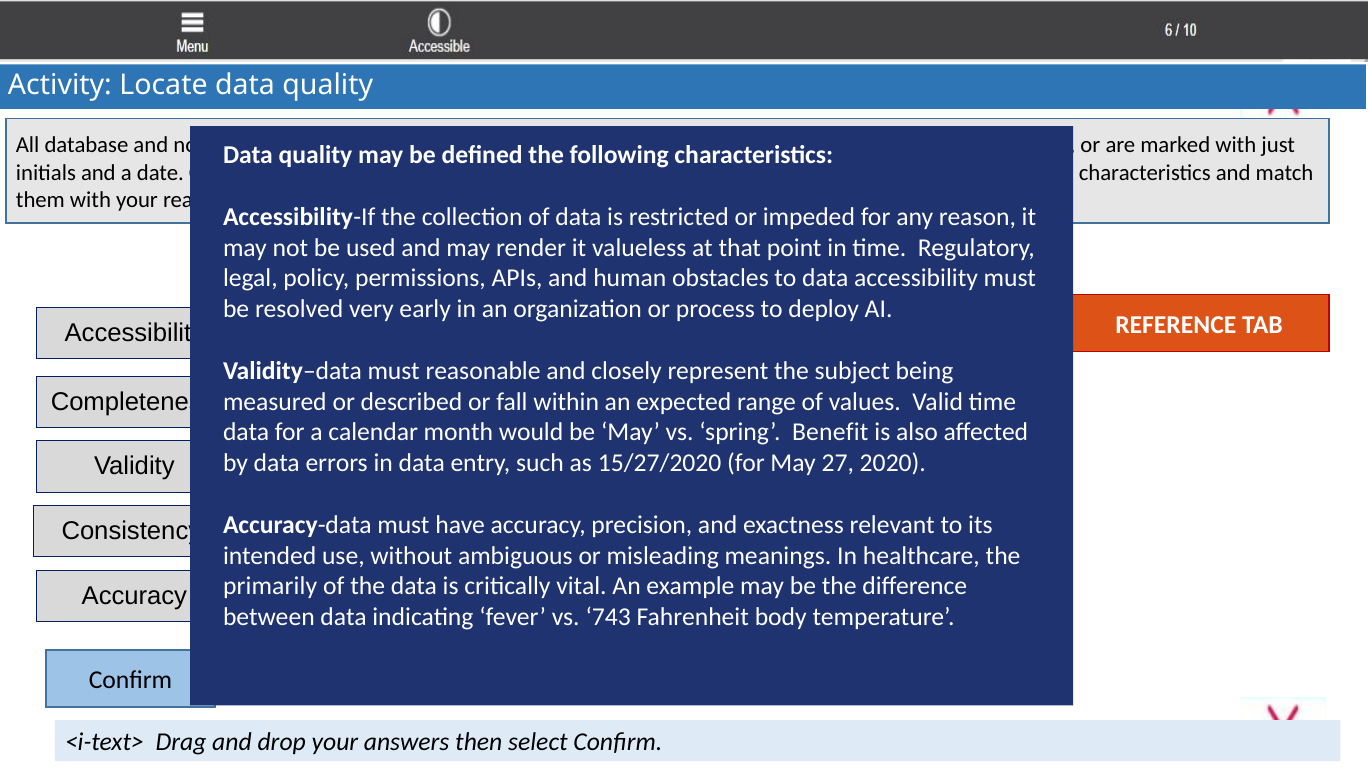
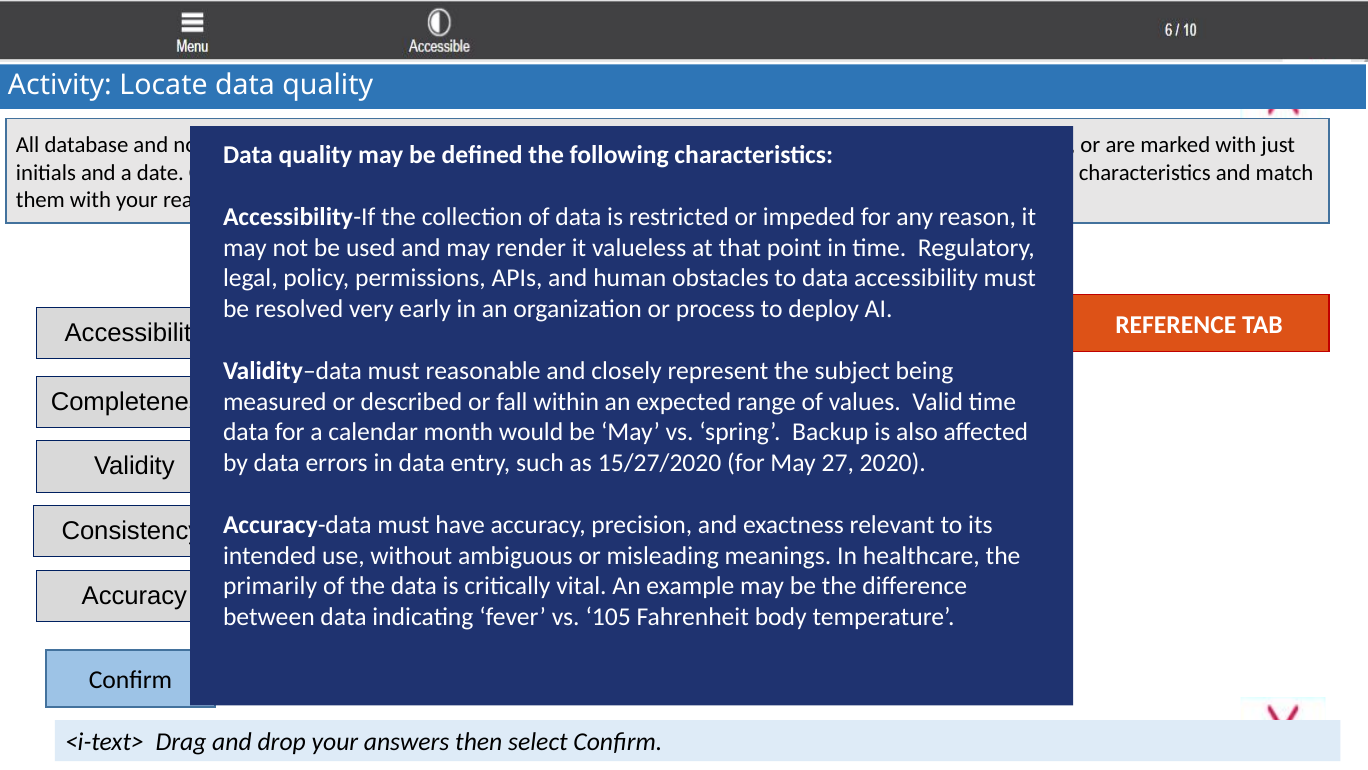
Benefit: Benefit -> Backup
743: 743 -> 105
